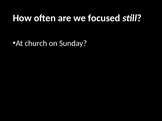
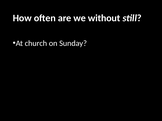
focused: focused -> without
